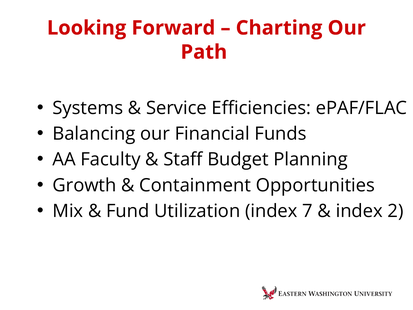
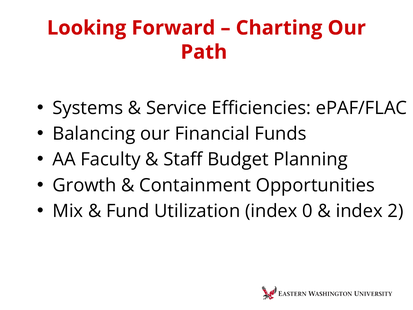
7: 7 -> 0
